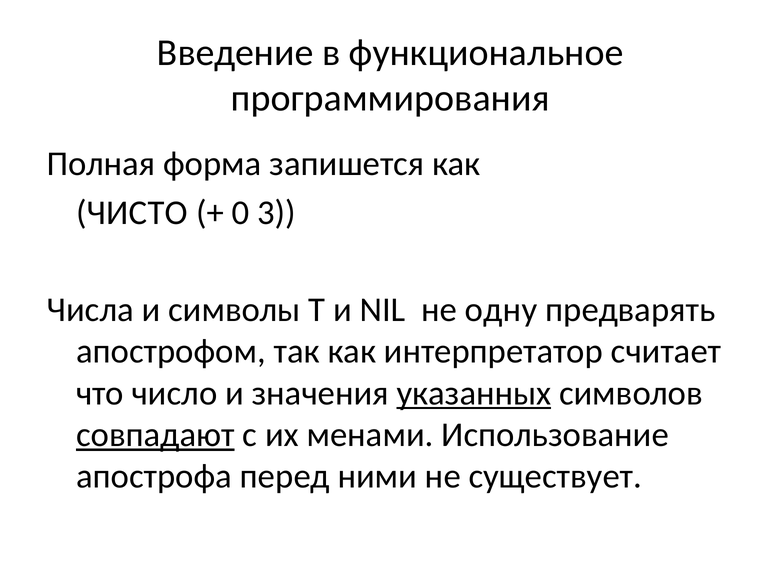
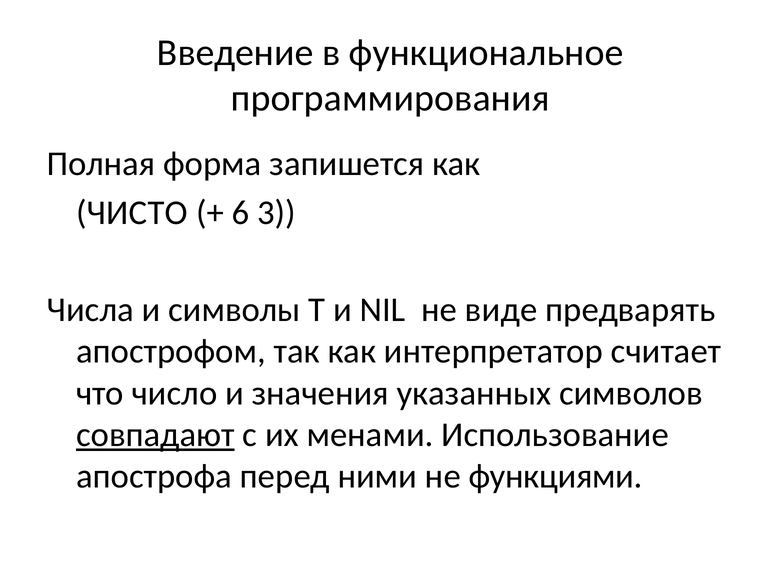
0: 0 -> 6
одну: одну -> виде
указанных underline: present -> none
существует: существует -> функциями
